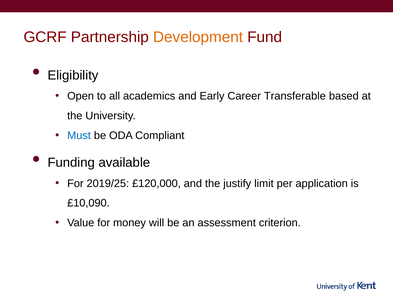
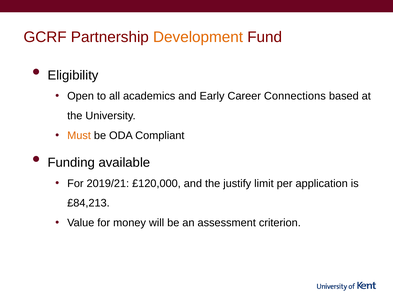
Transferable: Transferable -> Connections
Must colour: blue -> orange
2019/25: 2019/25 -> 2019/21
£10,090: £10,090 -> £84,213
